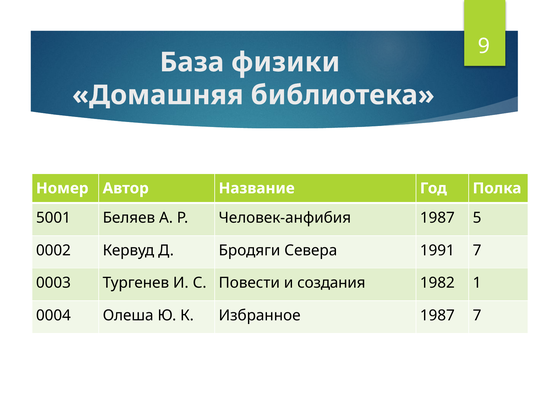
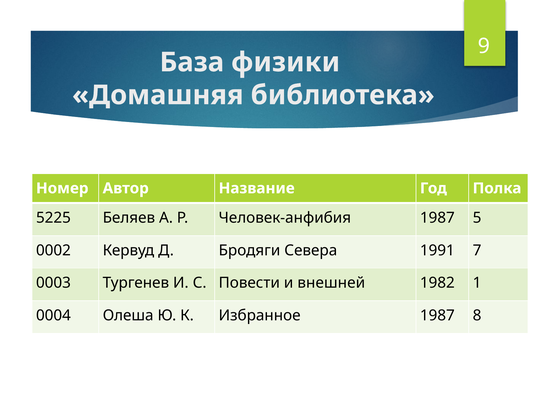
5001: 5001 -> 5225
создания: создания -> внешней
1987 7: 7 -> 8
